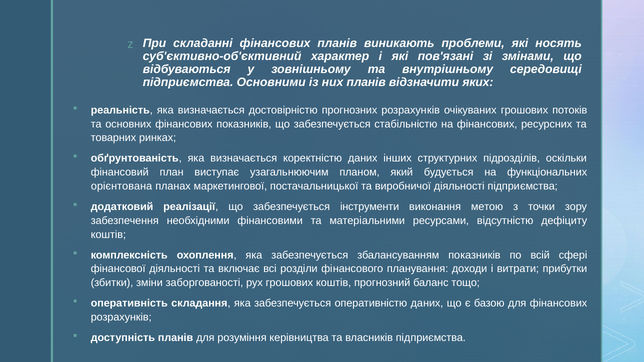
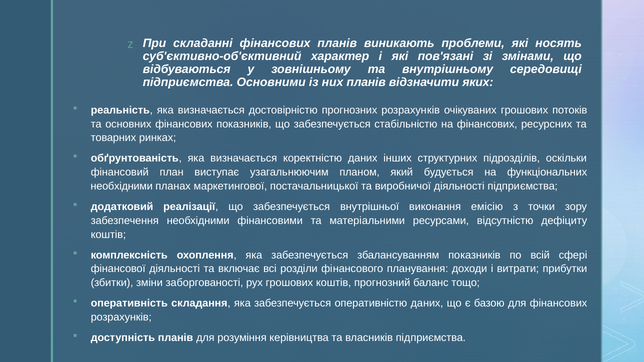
орієнтована at (122, 186): орієнтована -> необхідними
інструменти: інструменти -> внутрішньої
метою: метою -> емісію
